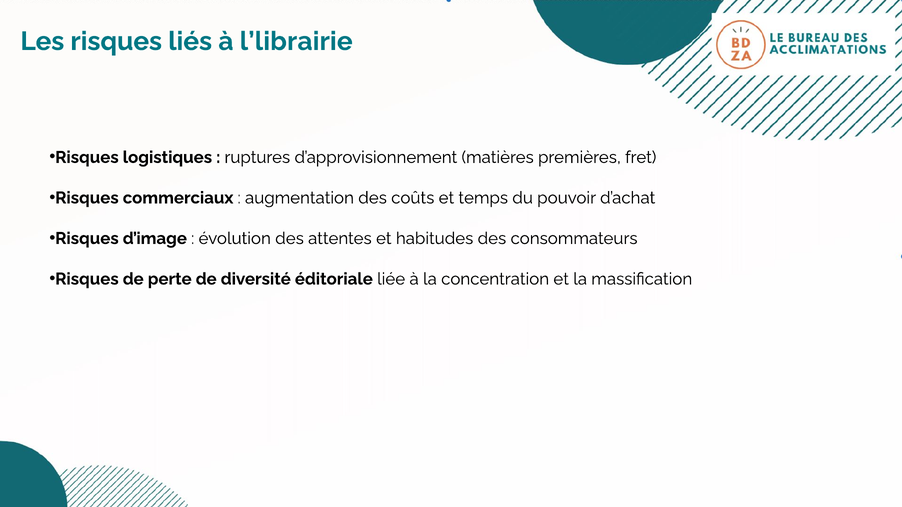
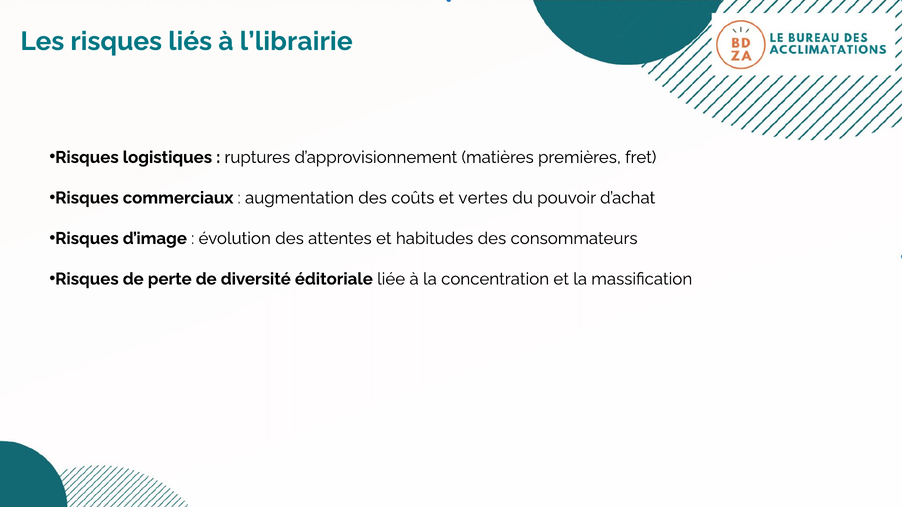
temps: temps -> vertes
